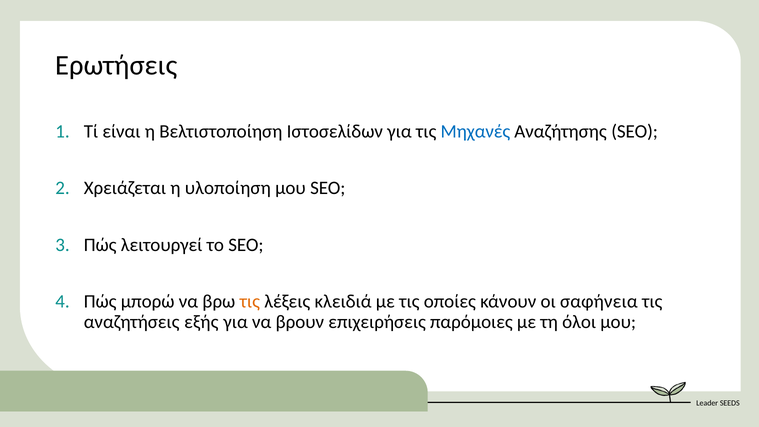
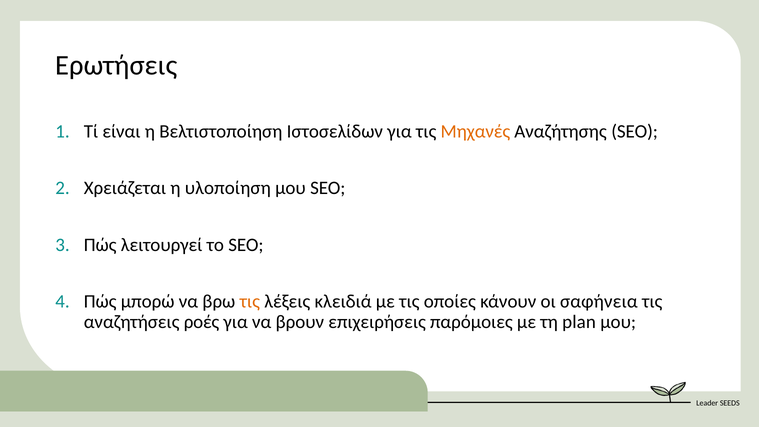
Μηχανές colour: blue -> orange
εξής: εξής -> ροές
όλοι: όλοι -> plan
